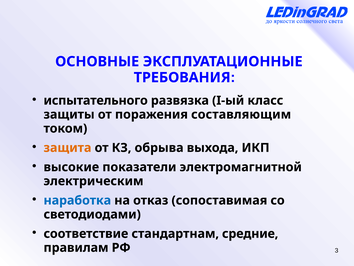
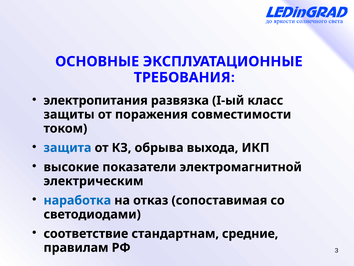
испытательного: испытательного -> электропитания
составляющим: составляющим -> совместимости
защита colour: orange -> blue
